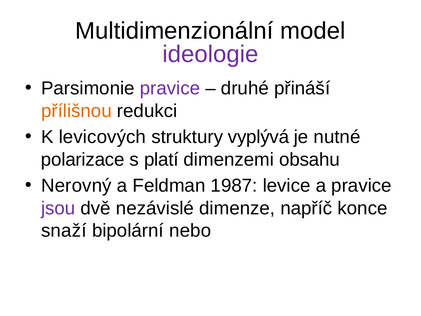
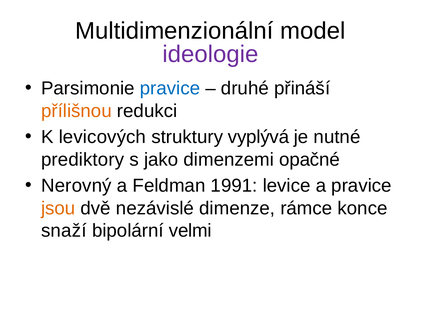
pravice at (170, 88) colour: purple -> blue
polarizace: polarizace -> prediktory
platí: platí -> jako
obsahu: obsahu -> opačné
1987: 1987 -> 1991
jsou colour: purple -> orange
napříč: napříč -> rámce
nebo: nebo -> velmi
